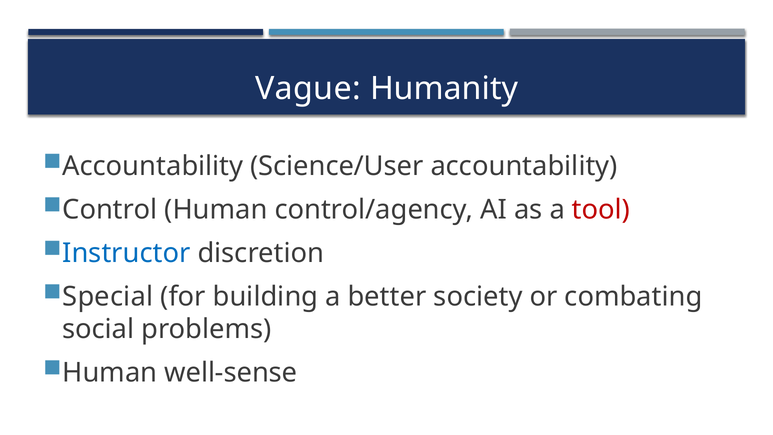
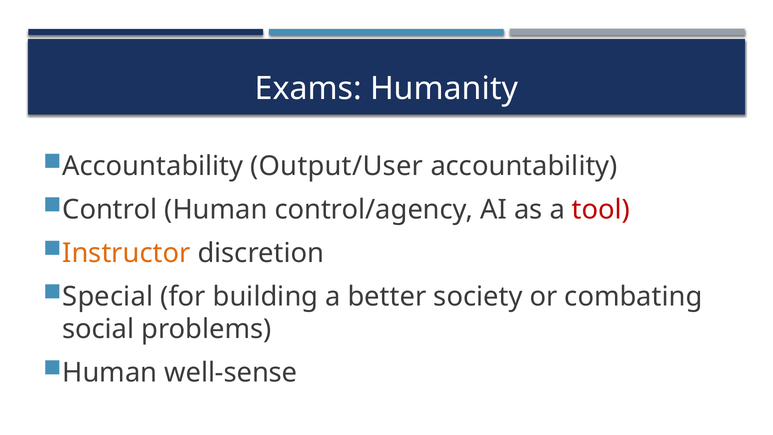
Vague: Vague -> Exams
Science/User: Science/User -> Output/User
Instructor colour: blue -> orange
